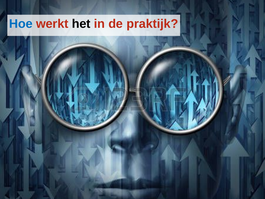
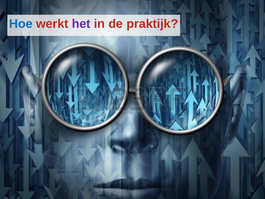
het colour: black -> purple
